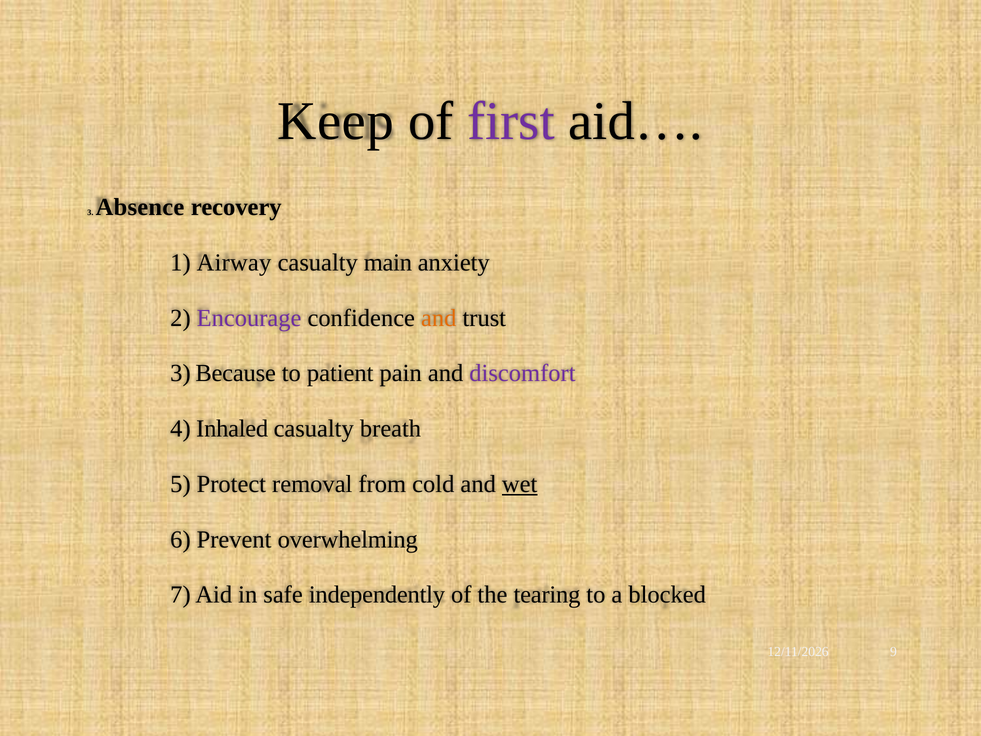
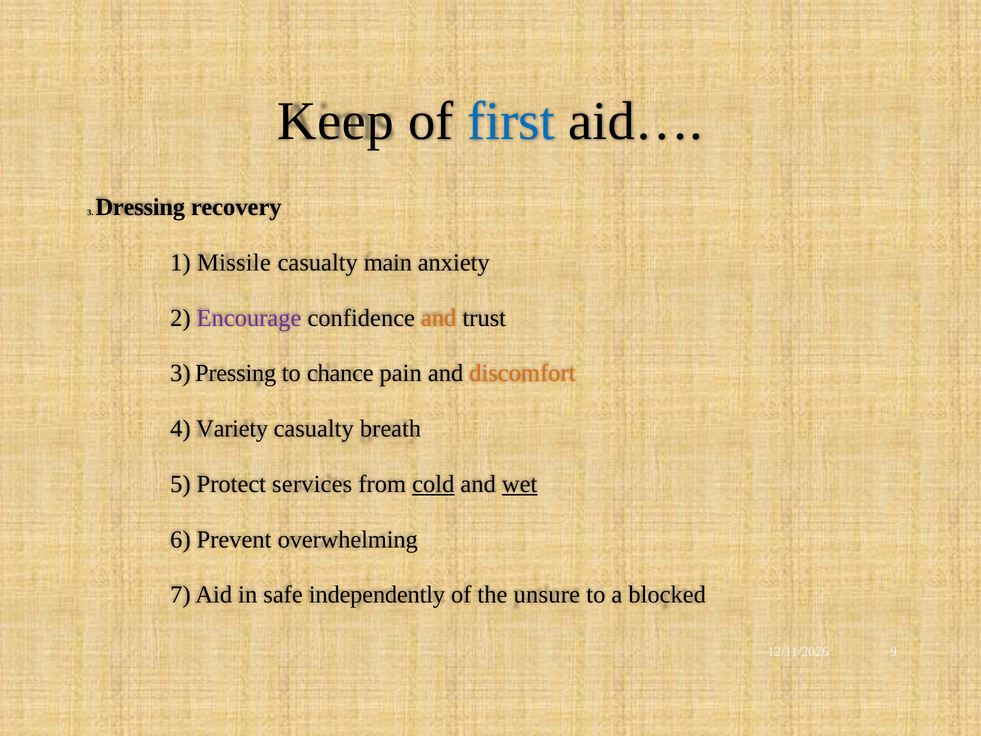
first colour: purple -> blue
Absence: Absence -> Dressing
Airway: Airway -> Missile
Because: Because -> Pressing
patient: patient -> chance
discomfort colour: purple -> orange
Inhaled: Inhaled -> Variety
removal: removal -> services
cold underline: none -> present
tearing: tearing -> unsure
